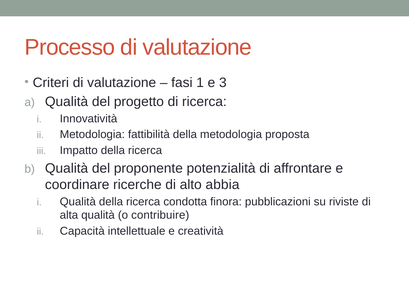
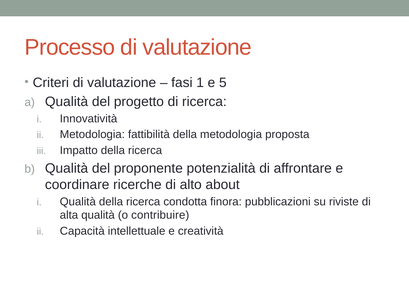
3: 3 -> 5
abbia: abbia -> about
